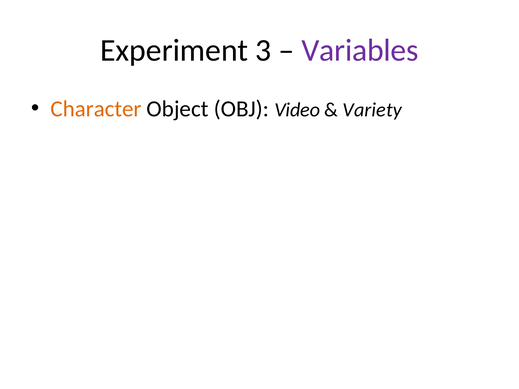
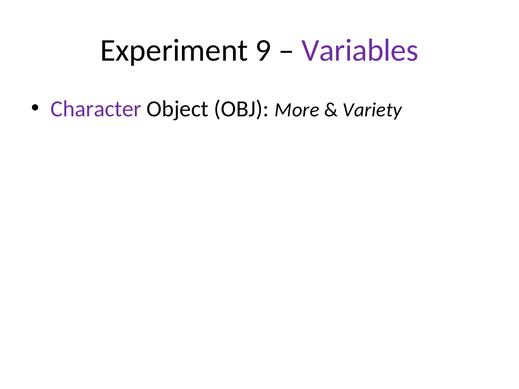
3: 3 -> 9
Character colour: orange -> purple
Video: Video -> More
